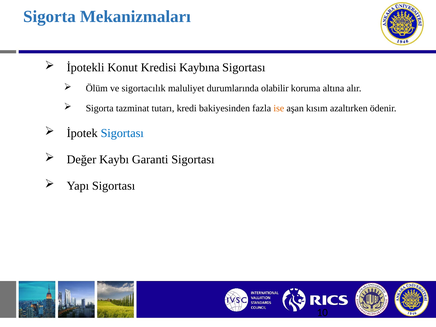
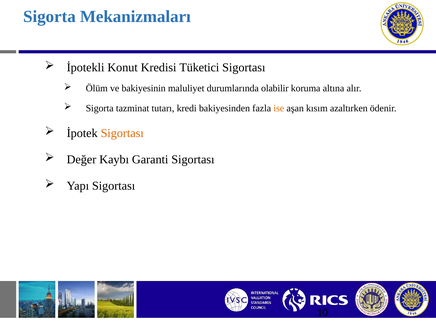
Kaybına: Kaybına -> Tüketici
sigortacılık: sigortacılık -> bakiyesinin
Sigortası at (122, 133) colour: blue -> orange
